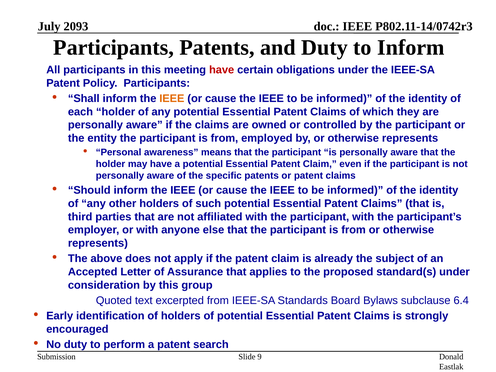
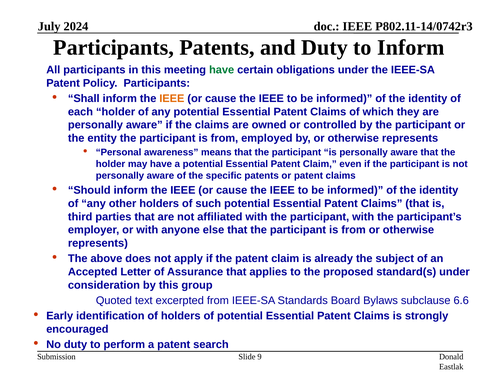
2093: 2093 -> 2024
have at (222, 70) colour: red -> green
6.4: 6.4 -> 6.6
